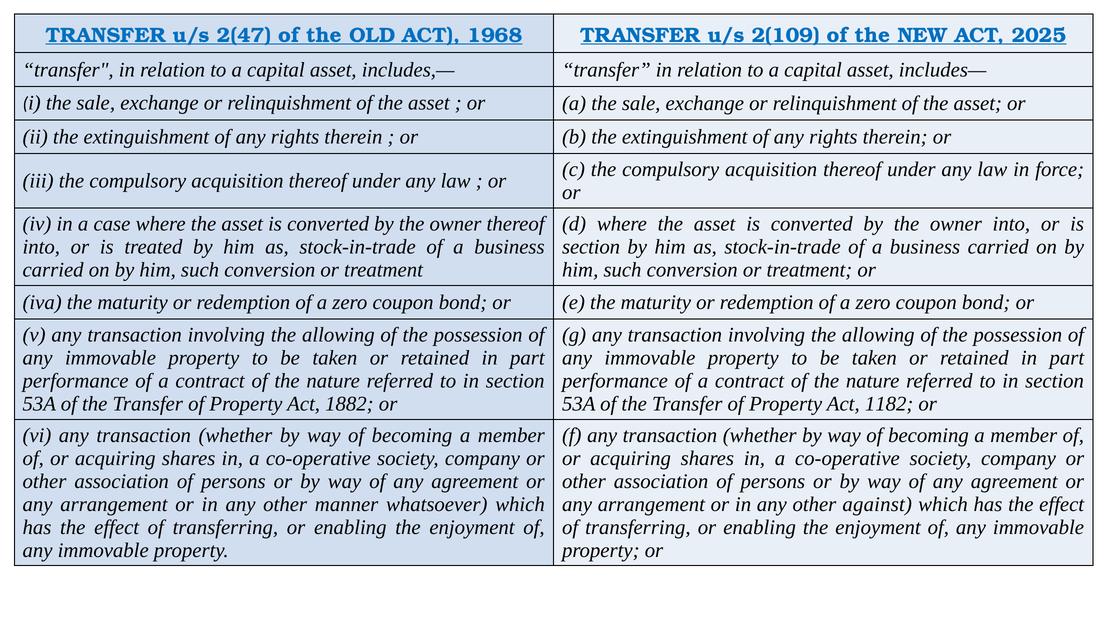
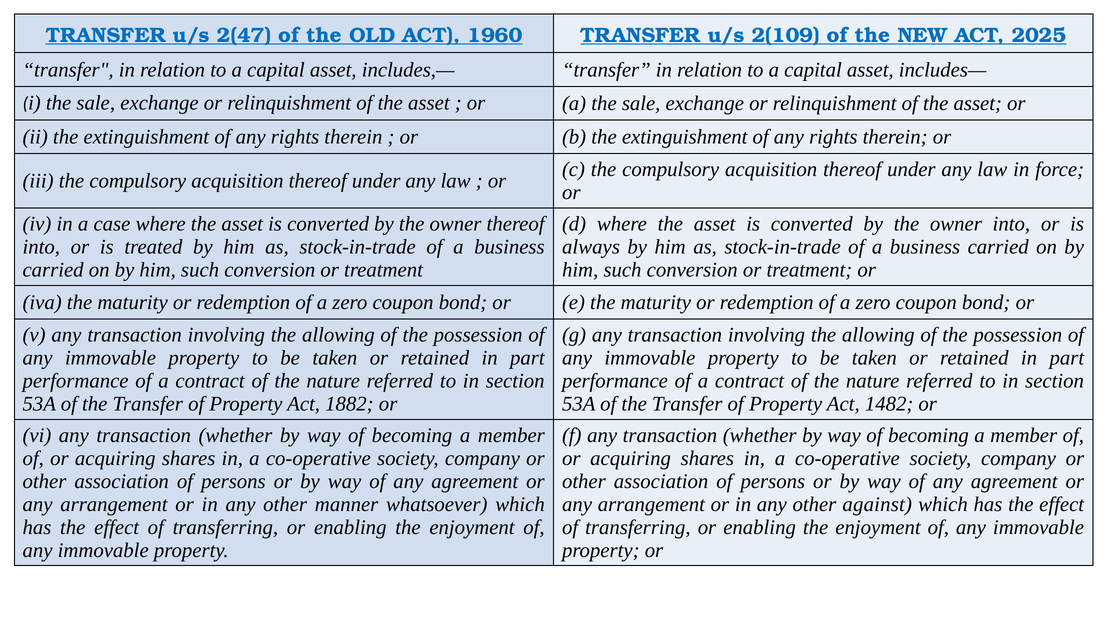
1968: 1968 -> 1960
section at (591, 247): section -> always
1182: 1182 -> 1482
